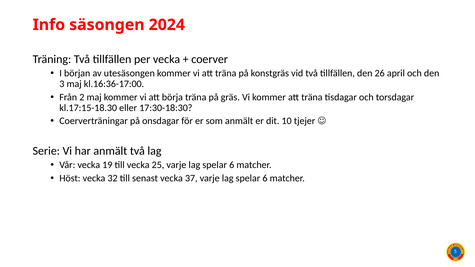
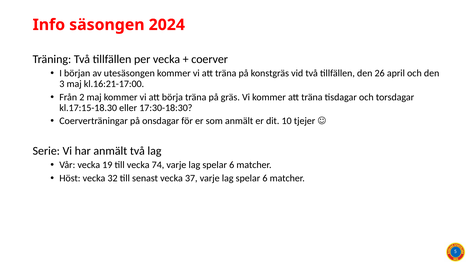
kl.16:36-17:00: kl.16:36-17:00 -> kl.16:21-17:00
25: 25 -> 74
